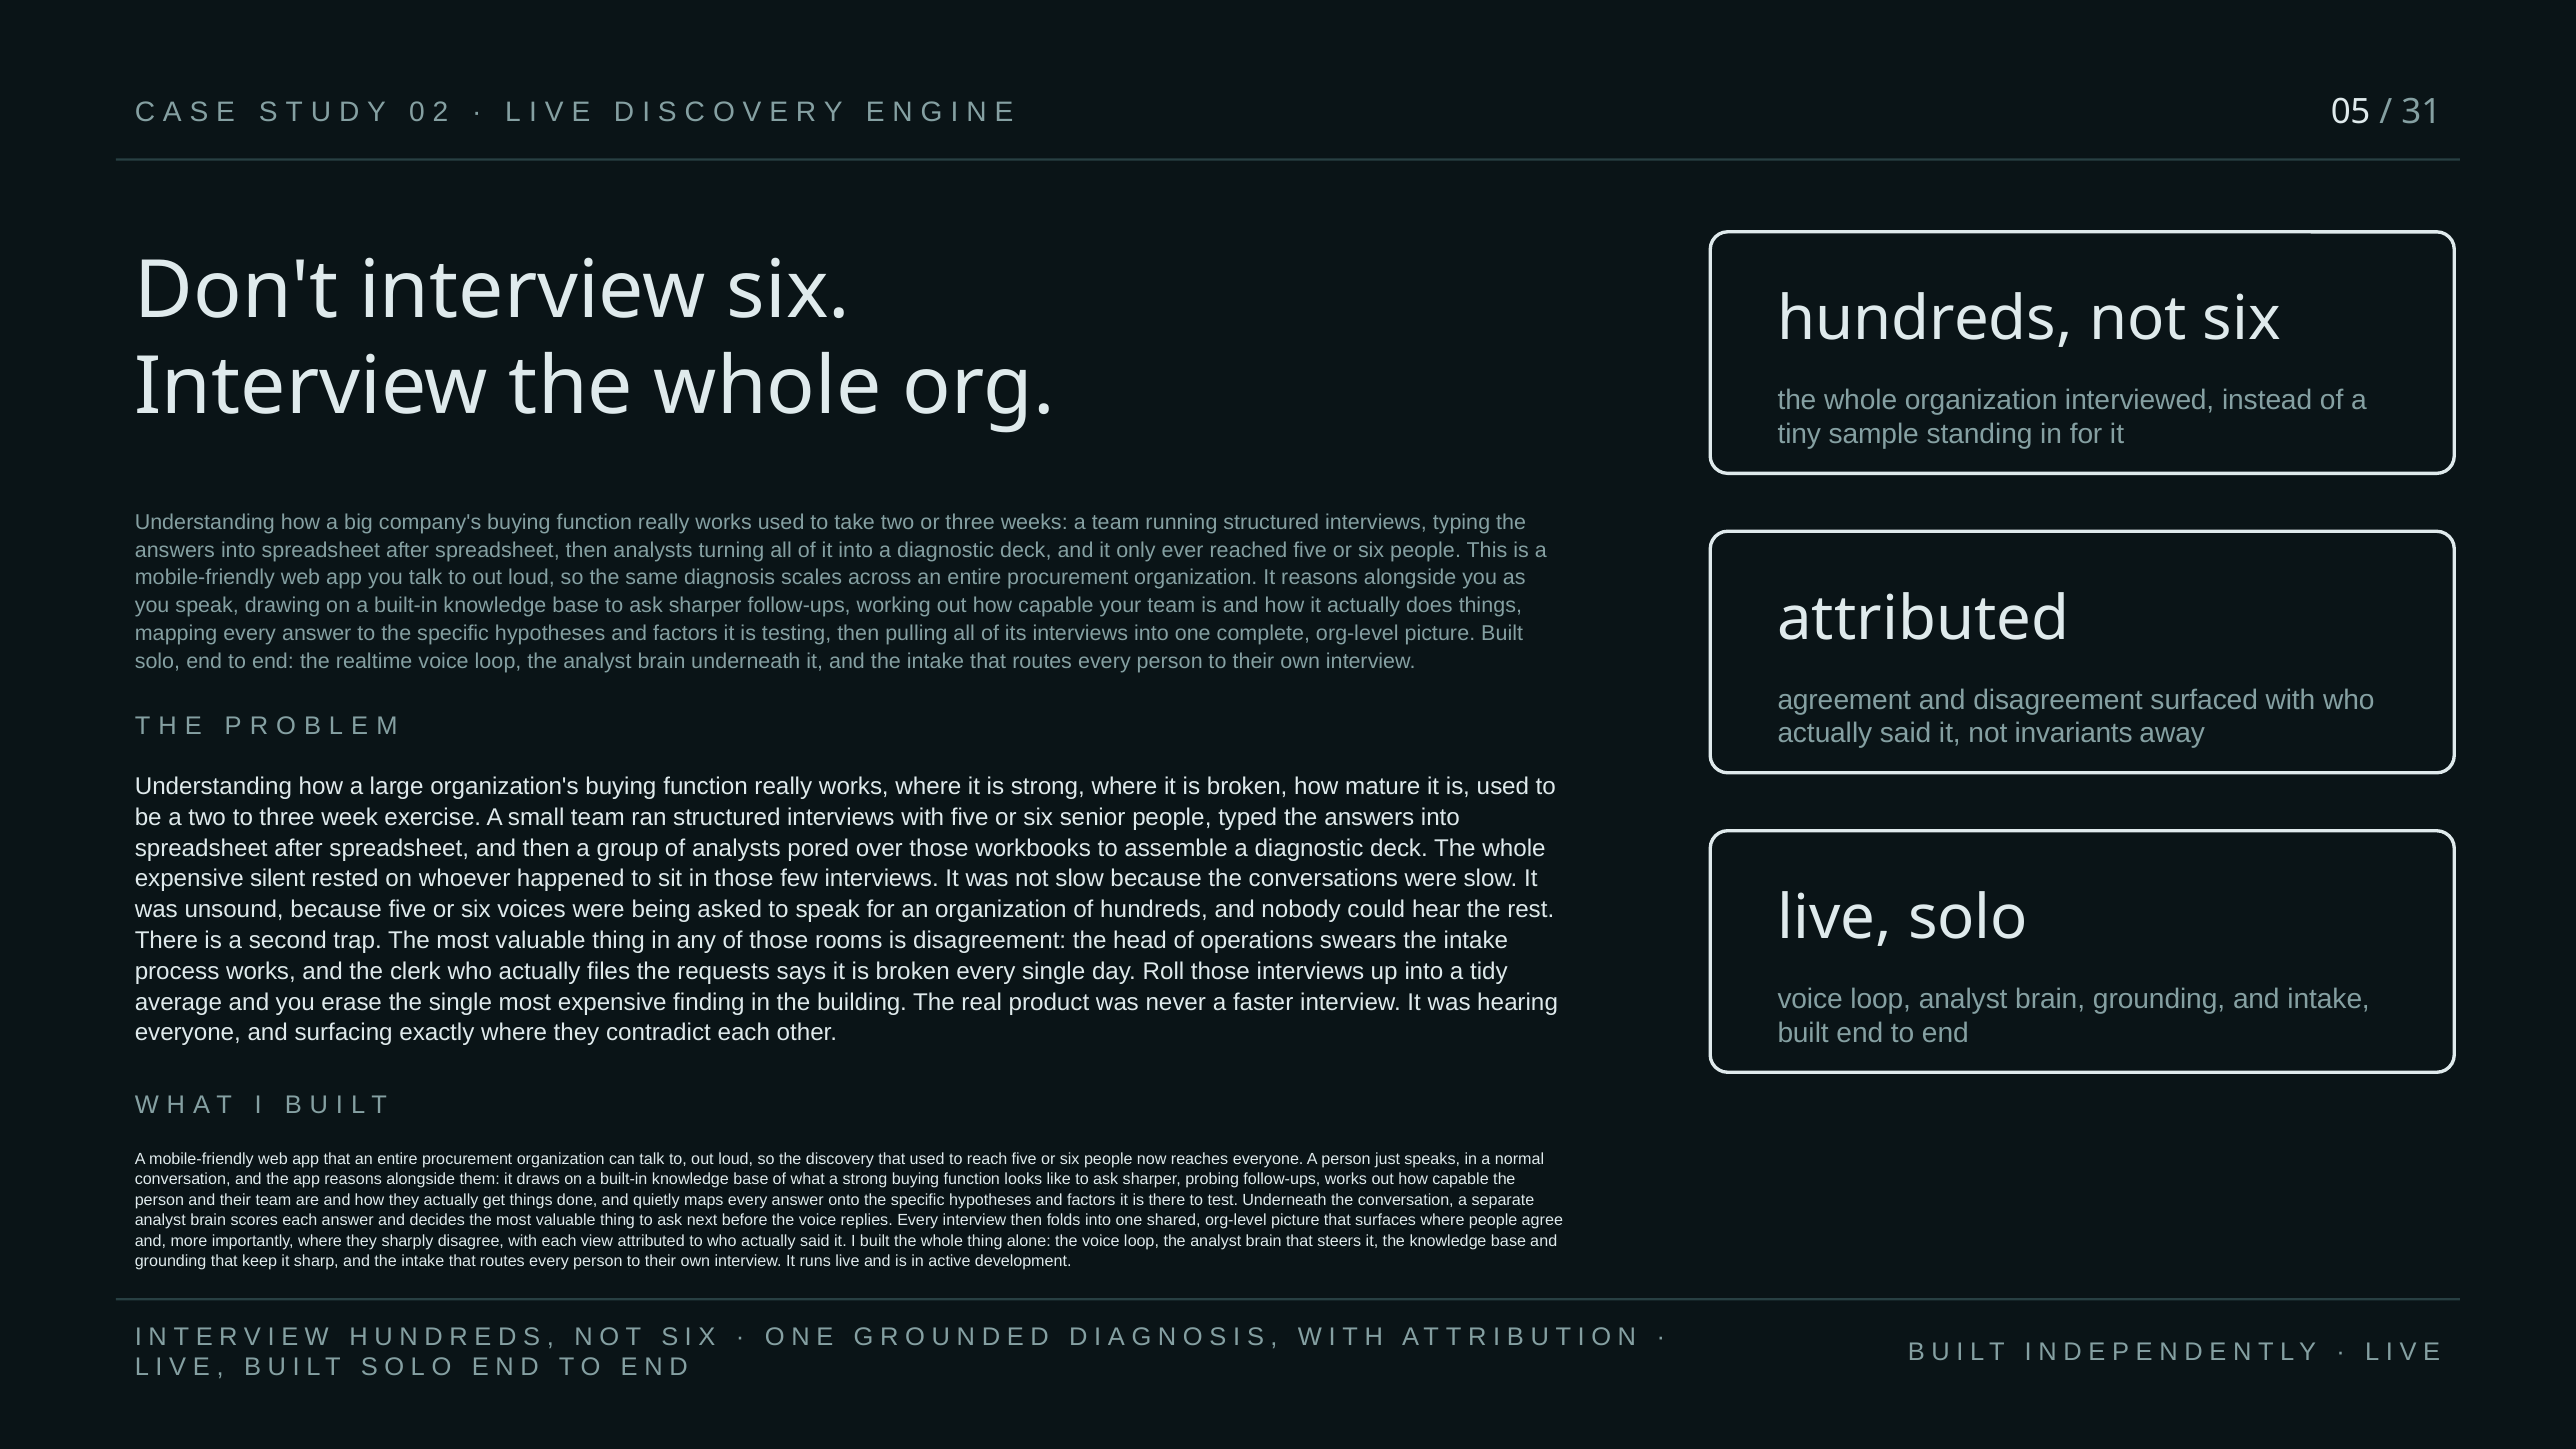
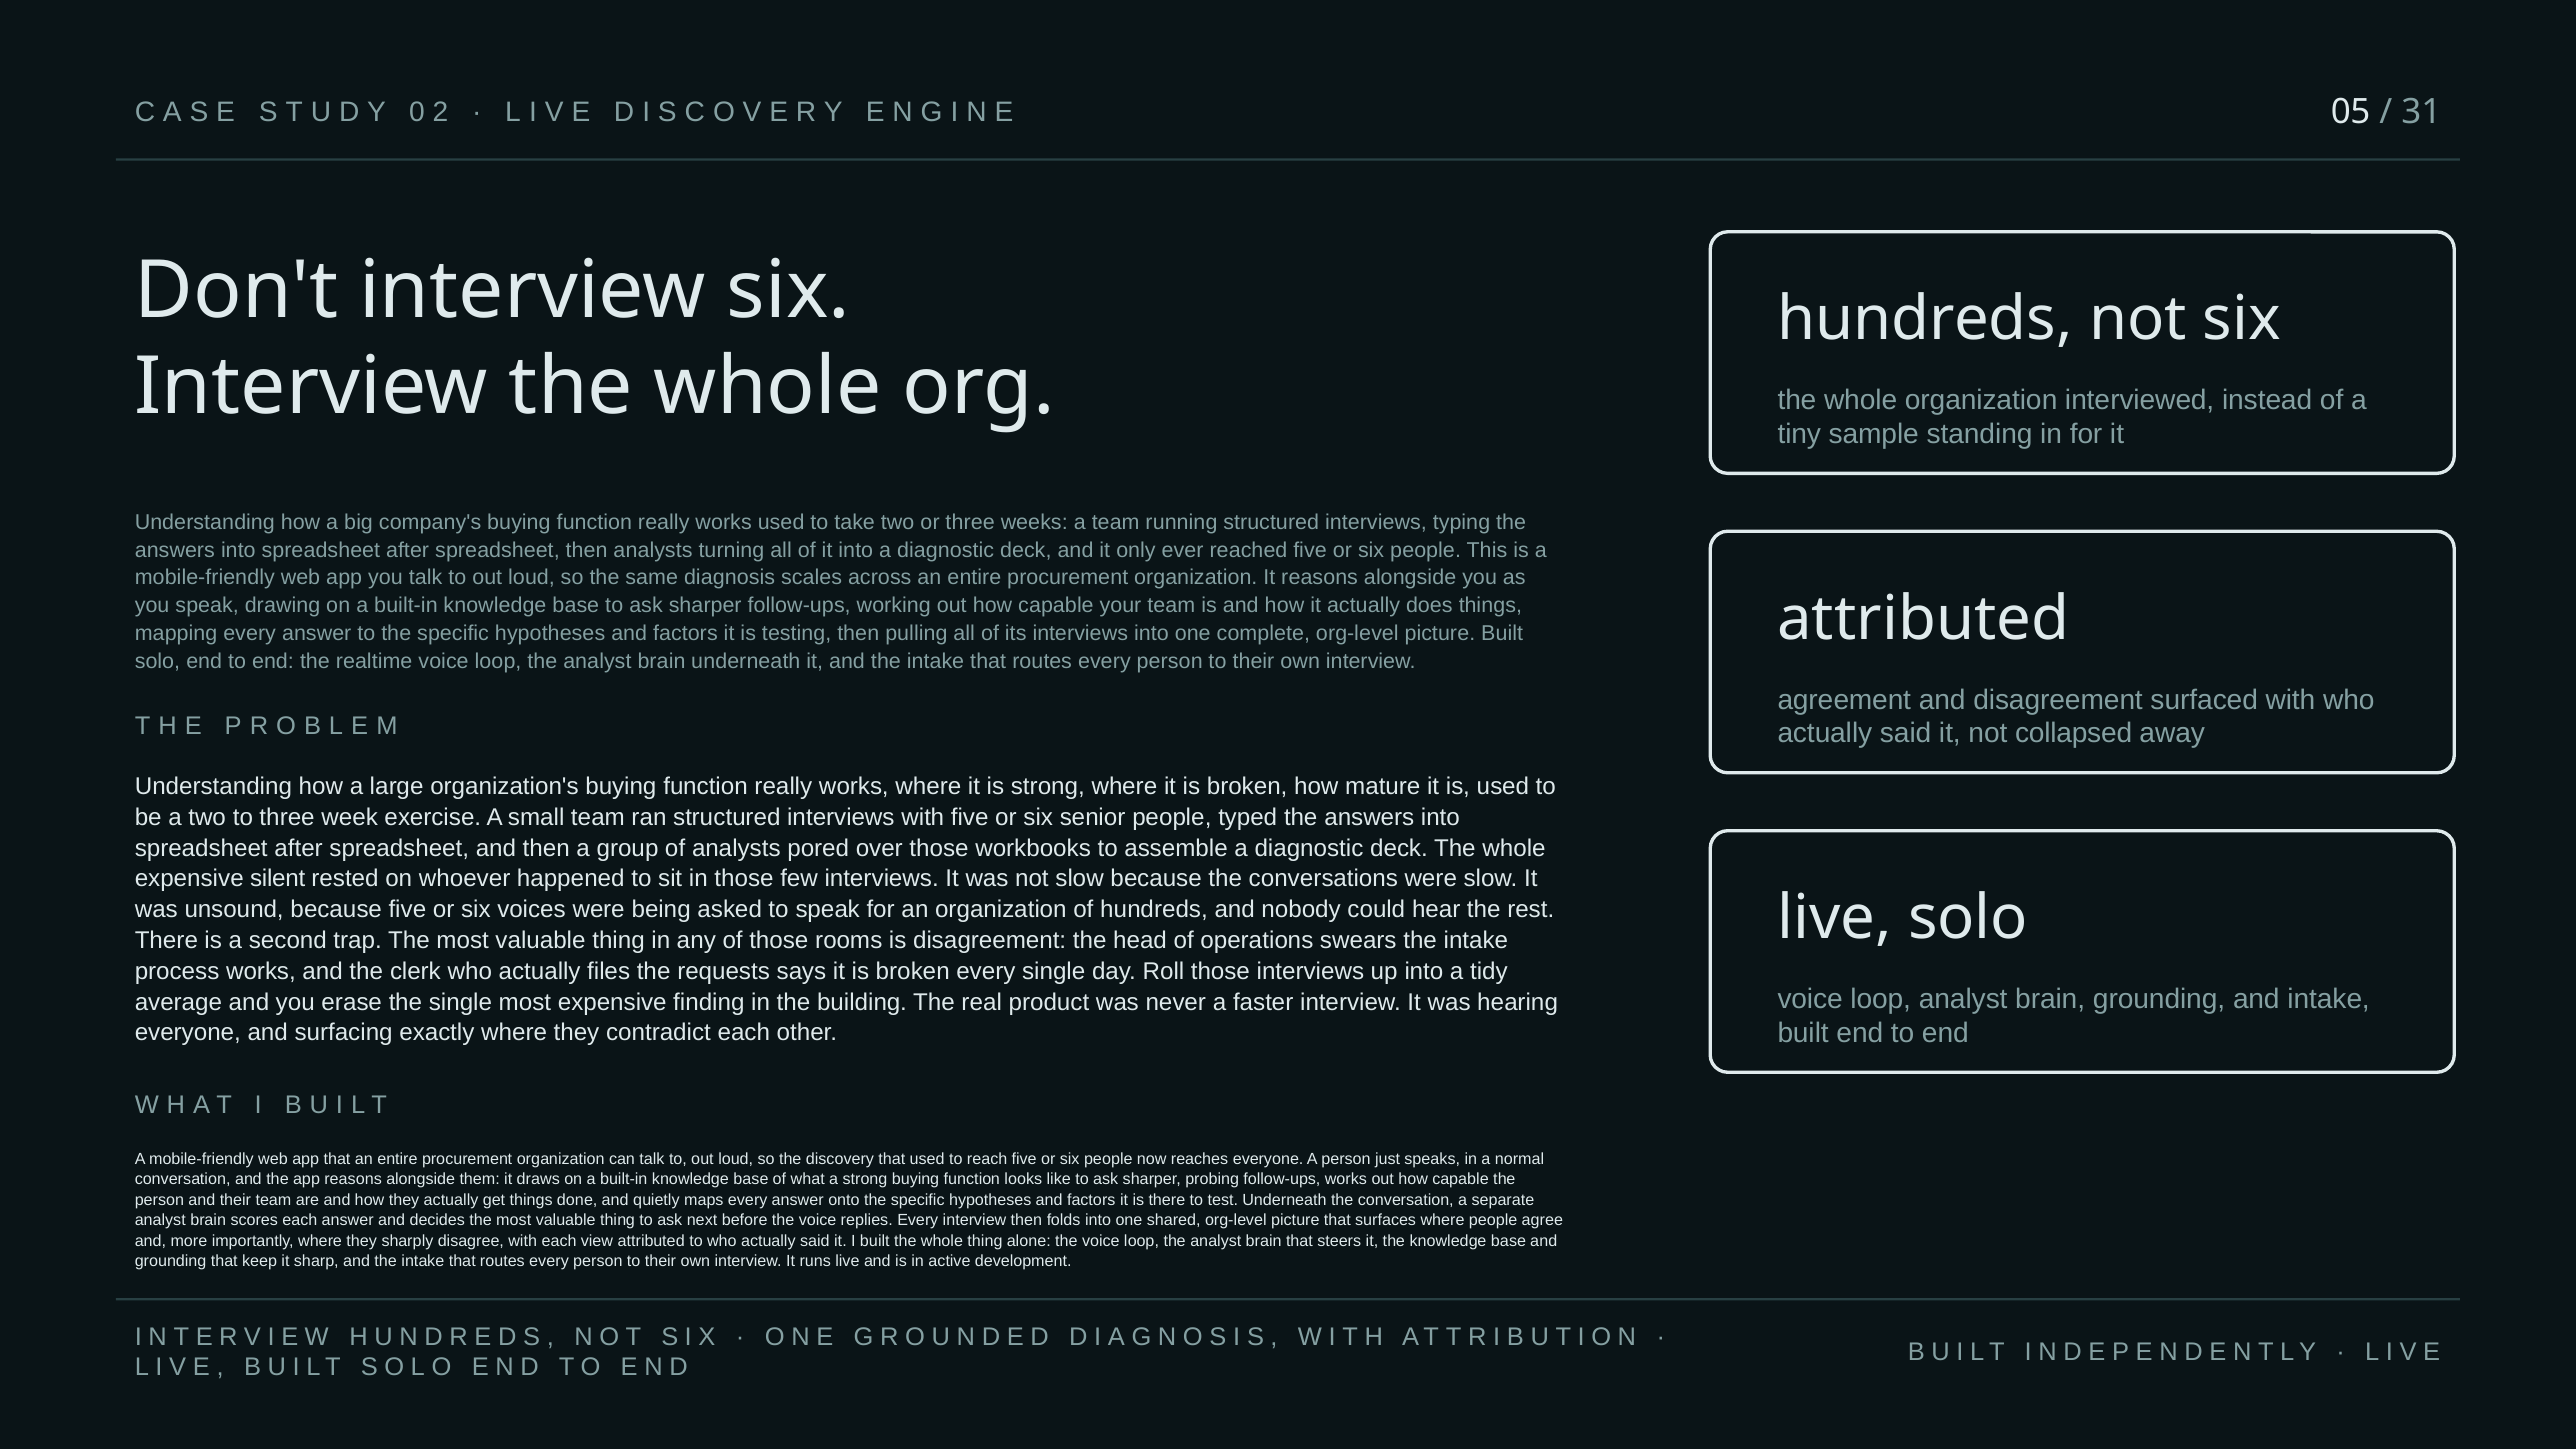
invariants: invariants -> collapsed
